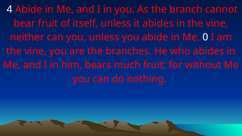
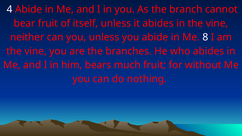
0: 0 -> 8
